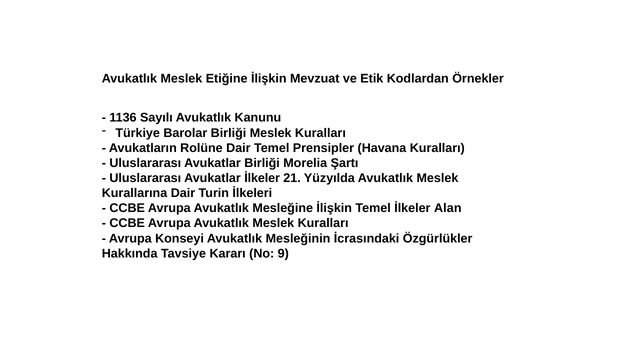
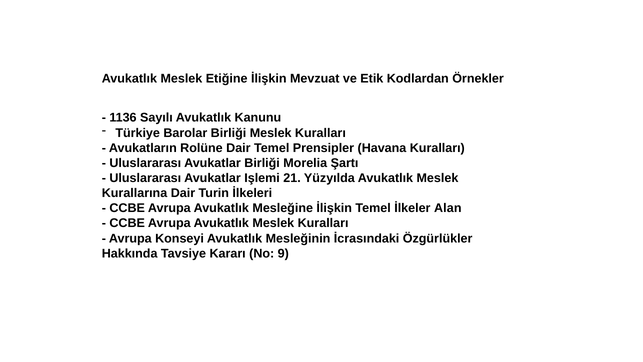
Avukatlar İlkeler: İlkeler -> Işlemi
